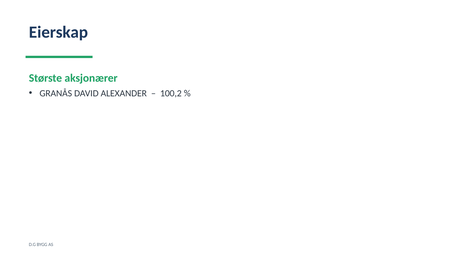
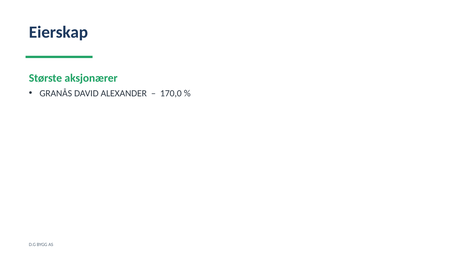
100,2: 100,2 -> 170,0
